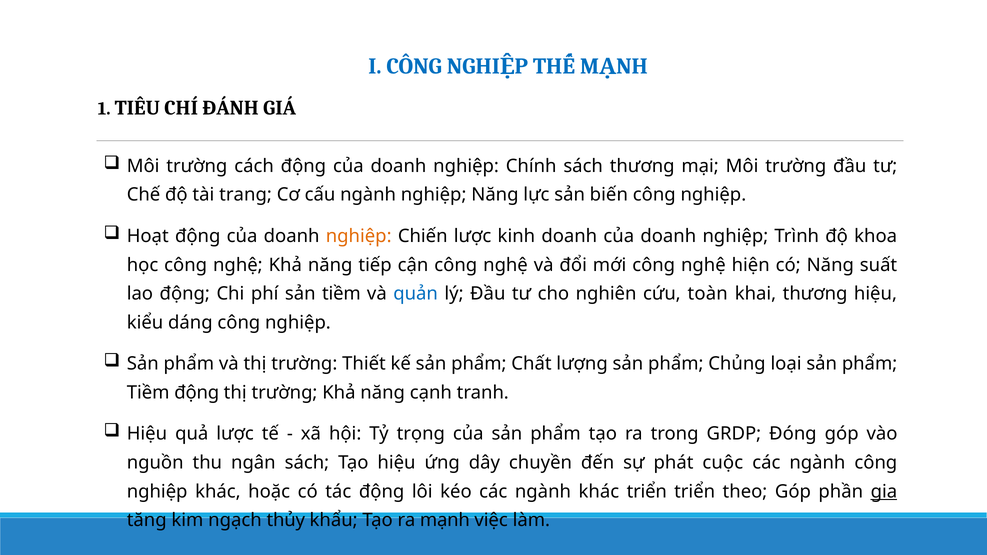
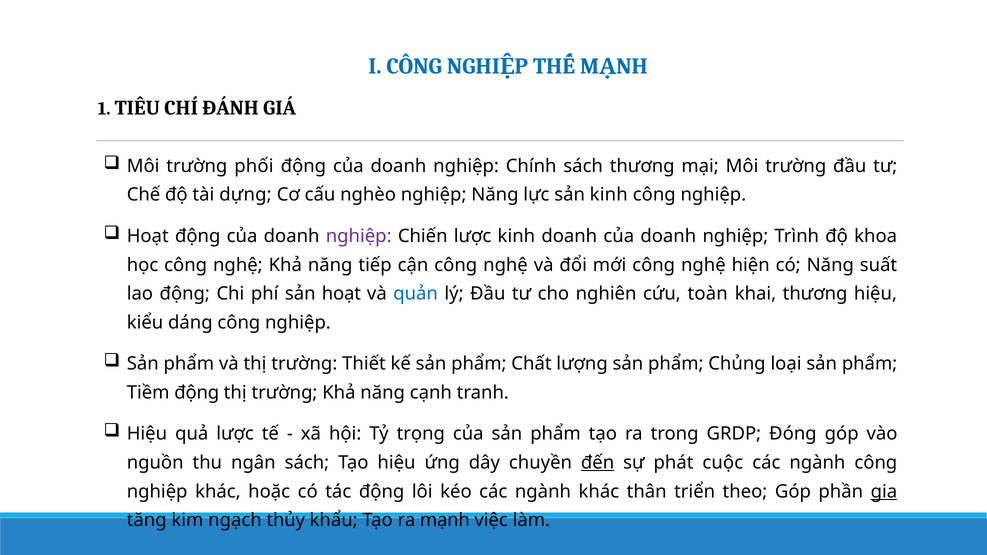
cách: cách -> phối
trang: trang -> dựng
cấu ngành: ngành -> nghèo
sản biến: biến -> kinh
nghiệp at (359, 236) colour: orange -> purple
sản tiềm: tiềm -> hoạt
đến underline: none -> present
khác triển: triển -> thân
